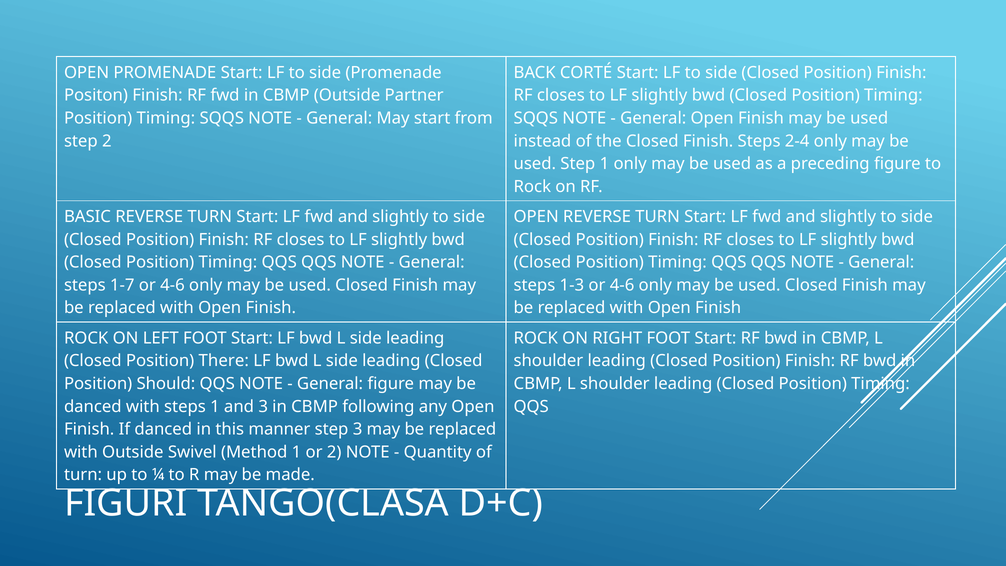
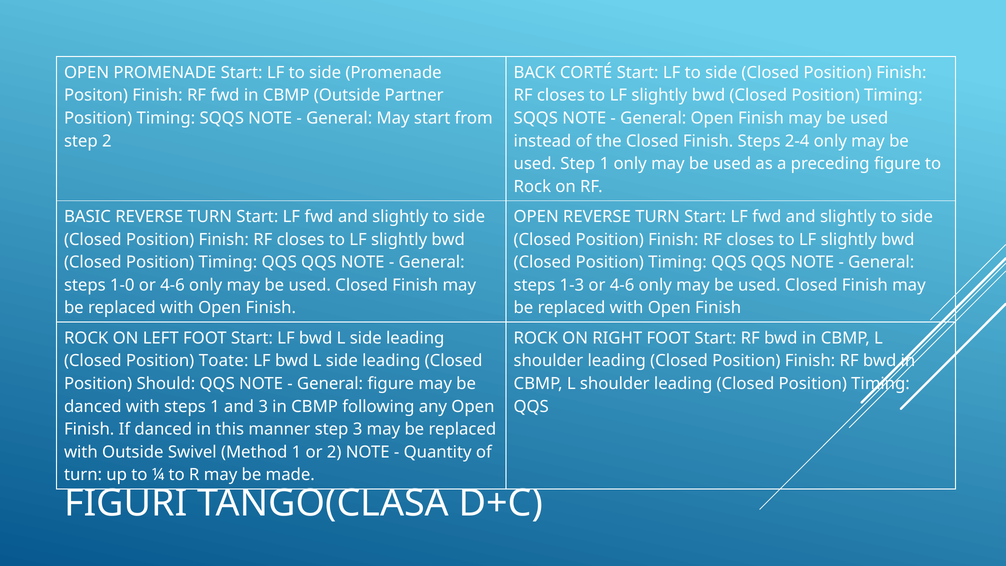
1-7: 1-7 -> 1-0
There: There -> Toate
